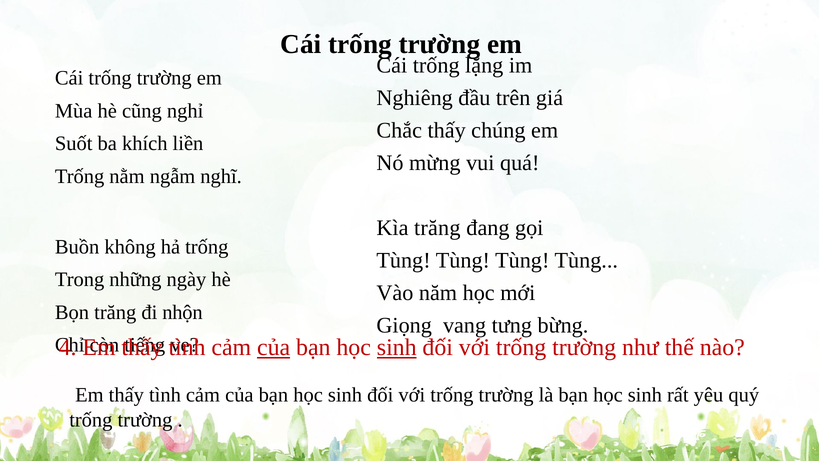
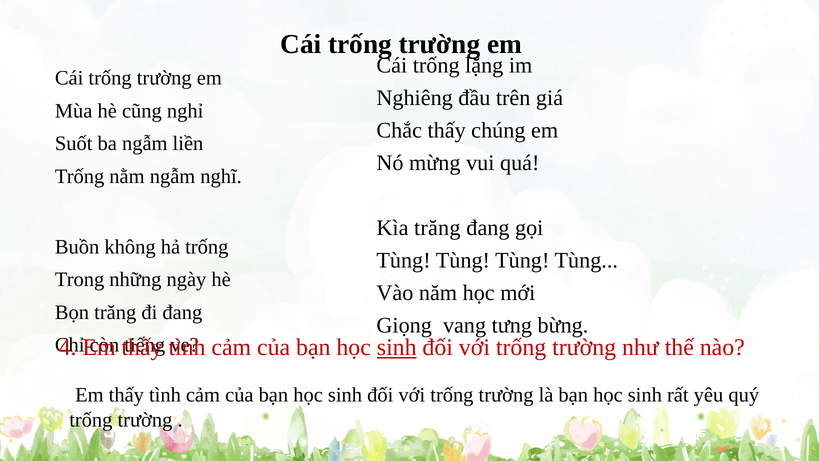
ba khích: khích -> ngẫm
đi nhộn: nhộn -> đang
của at (274, 347) underline: present -> none
